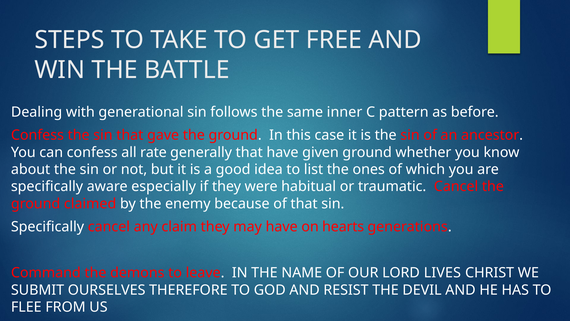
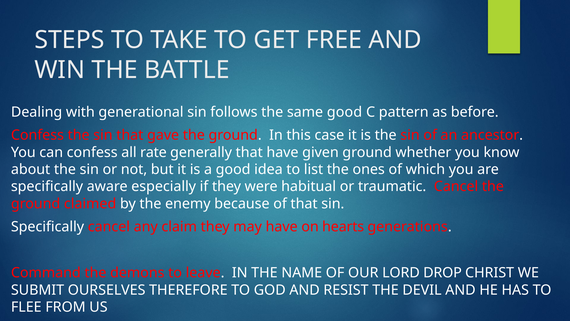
same inner: inner -> good
LIVES: LIVES -> DROP
